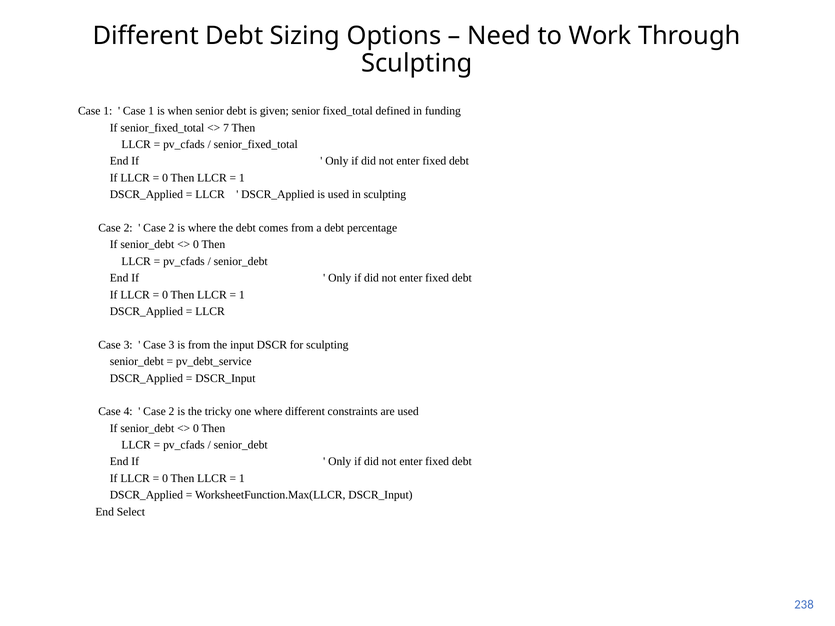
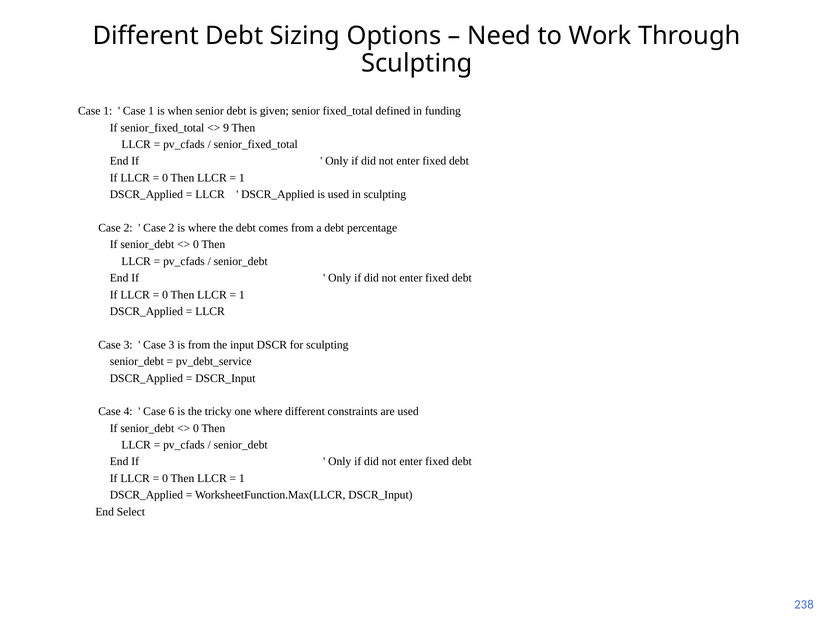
7: 7 -> 9
2 at (171, 412): 2 -> 6
